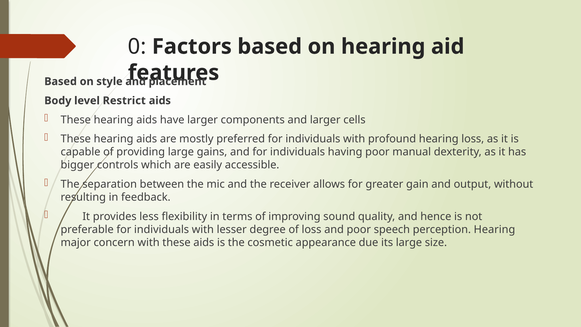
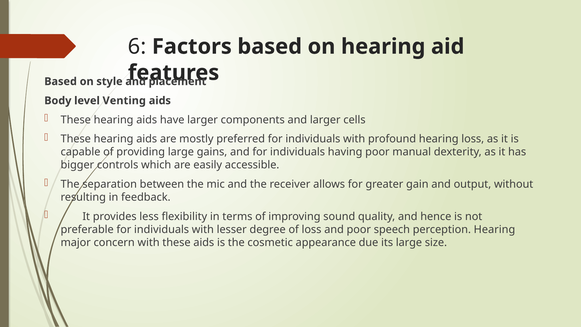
0: 0 -> 6
Restrict: Restrict -> Venting
